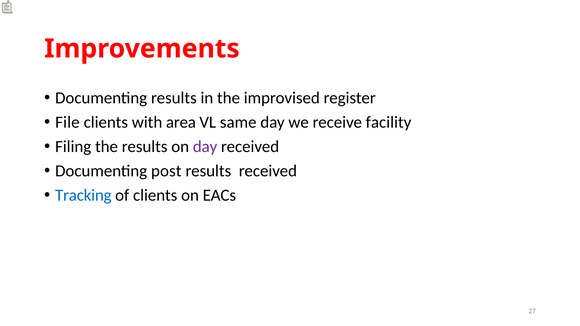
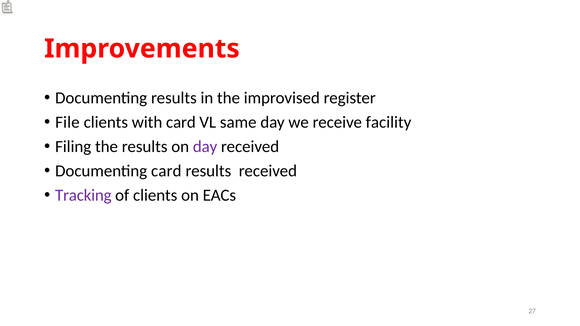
with area: area -> card
Documenting post: post -> card
Tracking colour: blue -> purple
